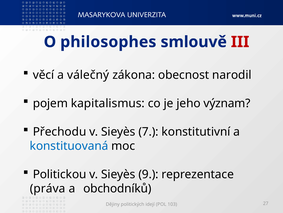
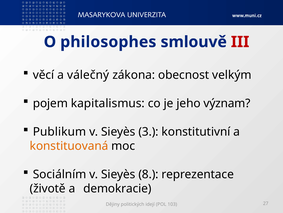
narodil: narodil -> velkým
Přechodu: Přechodu -> Publikum
7: 7 -> 3
konstituovaná colour: blue -> orange
Politickou: Politickou -> Sociálním
9: 9 -> 8
práva: práva -> životě
obchodníků: obchodníků -> demokracie
